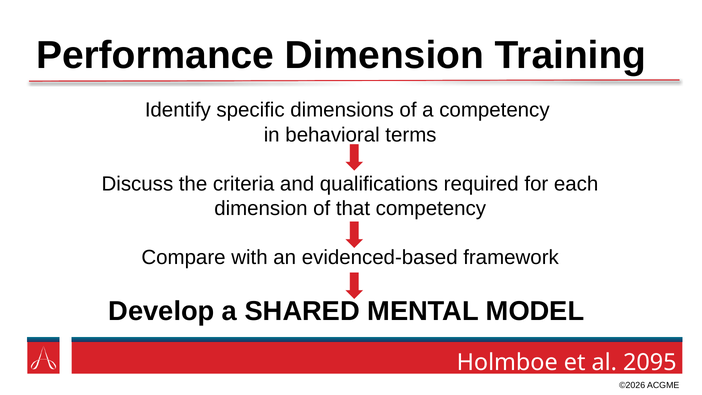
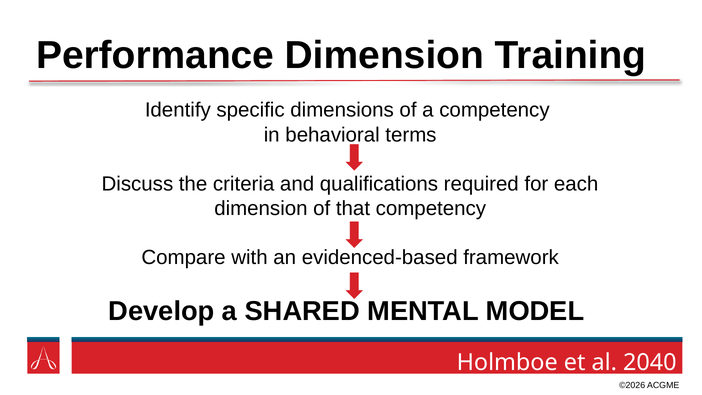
2095: 2095 -> 2040
